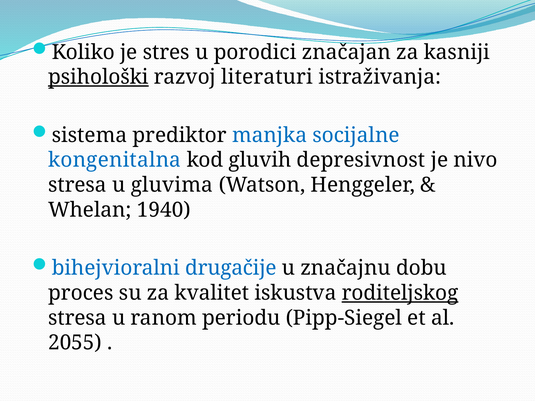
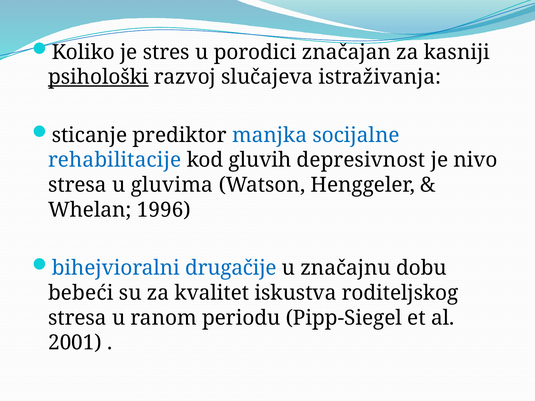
literaturi: literaturi -> slučajeva
sistema: sistema -> sticanje
kongenitalna: kongenitalna -> rehabilitacije
1940: 1940 -> 1996
proces: proces -> bebeći
roditeljskog underline: present -> none
2055: 2055 -> 2001
